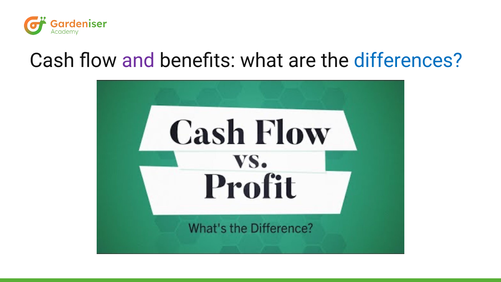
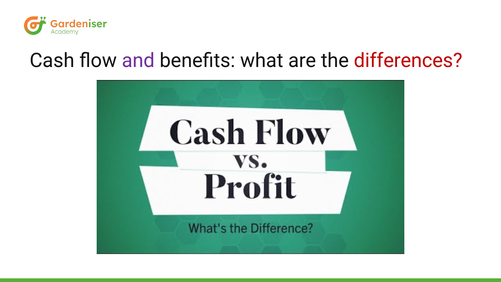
differences colour: blue -> red
